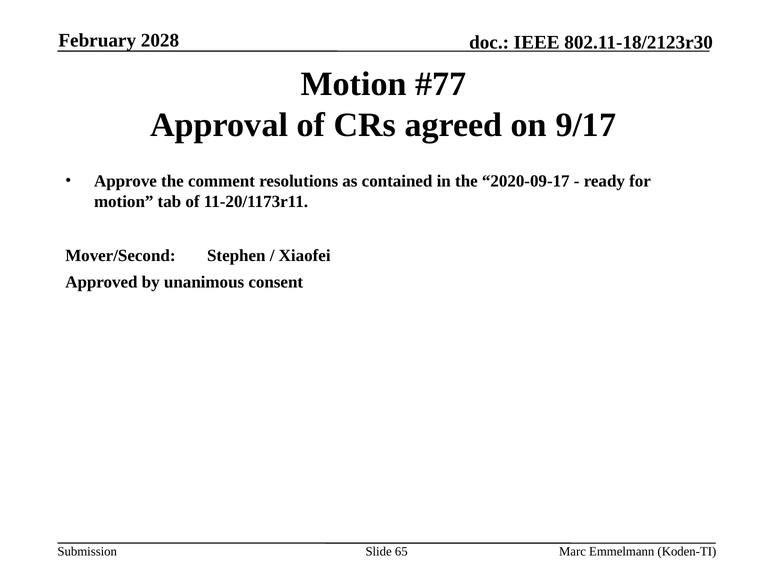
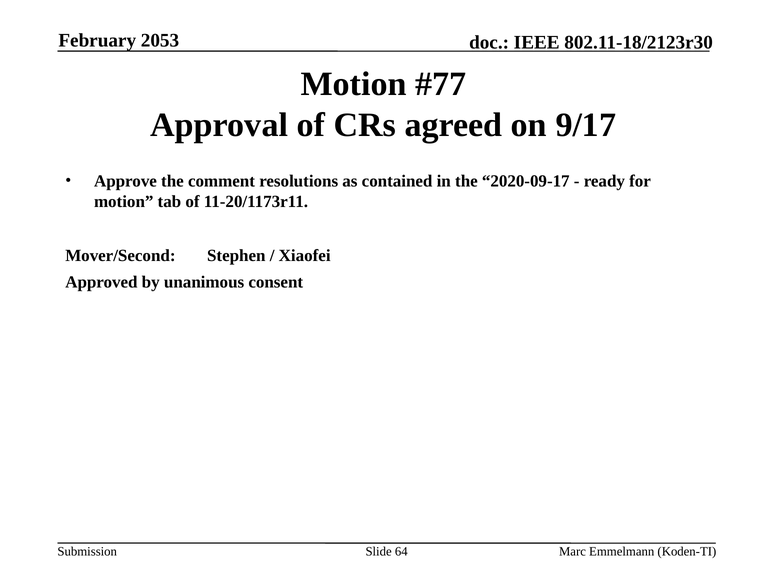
2028: 2028 -> 2053
65: 65 -> 64
